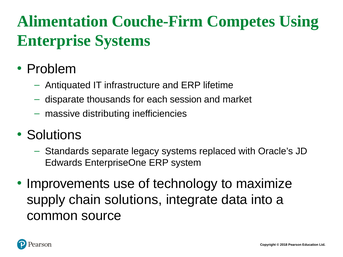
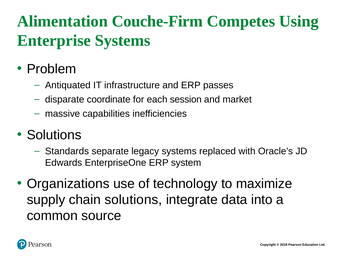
lifetime: lifetime -> passes
thousands: thousands -> coordinate
distributing: distributing -> capabilities
Improvements: Improvements -> Organizations
